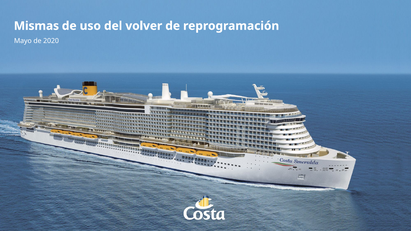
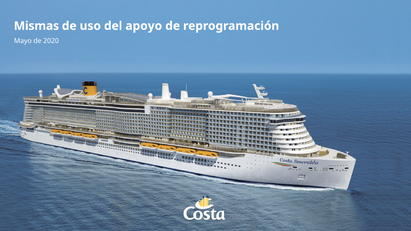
volver: volver -> apoyo
